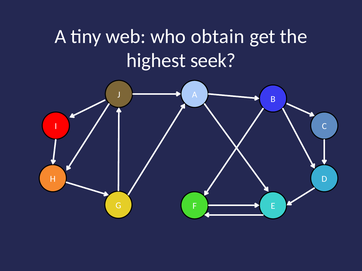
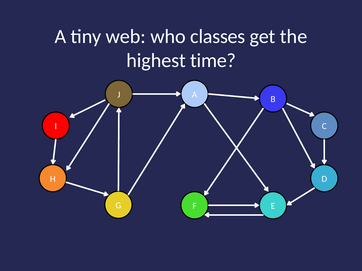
obtain: obtain -> classes
seek: seek -> time
